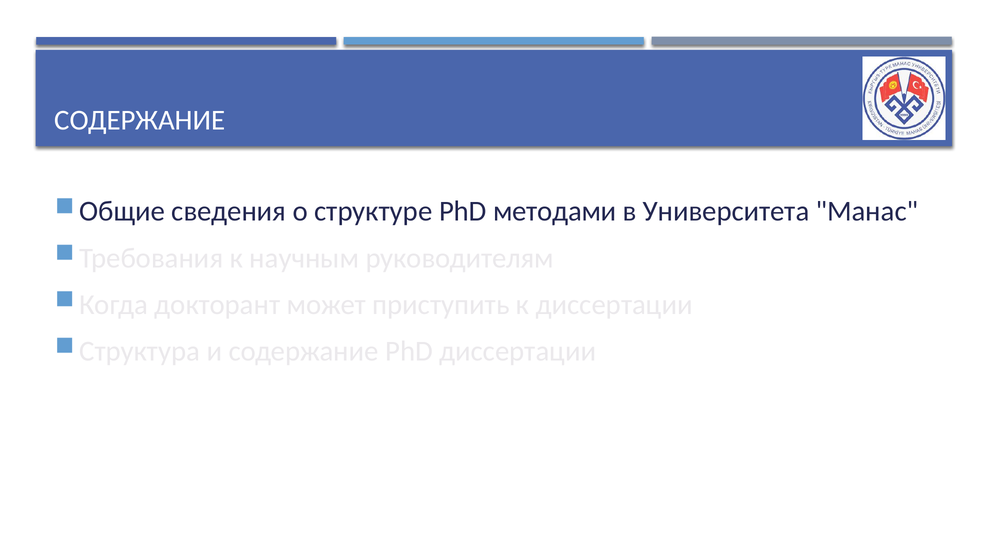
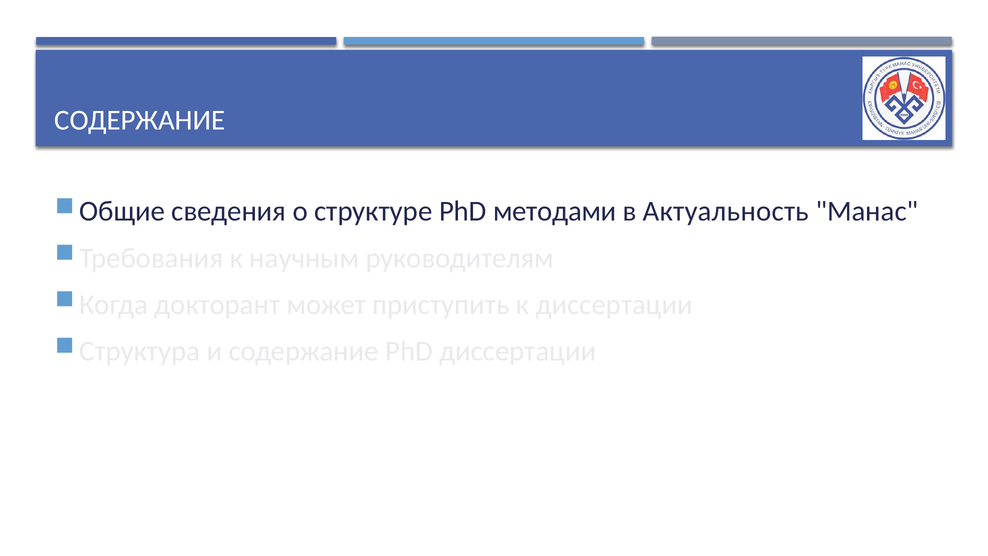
Университета: Университета -> Актуальность
